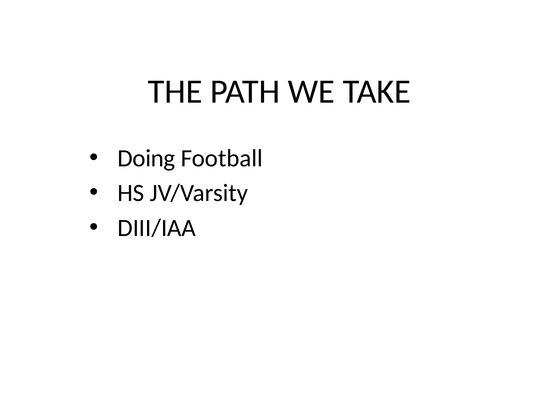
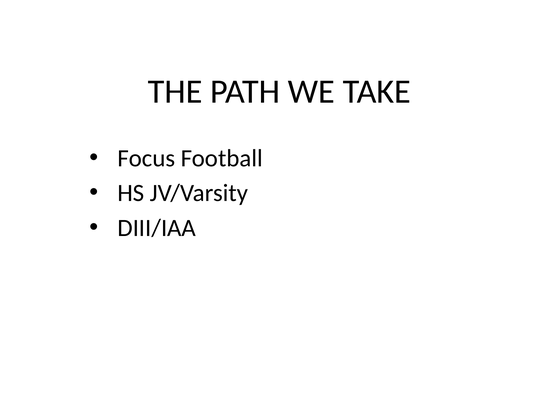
Doing: Doing -> Focus
